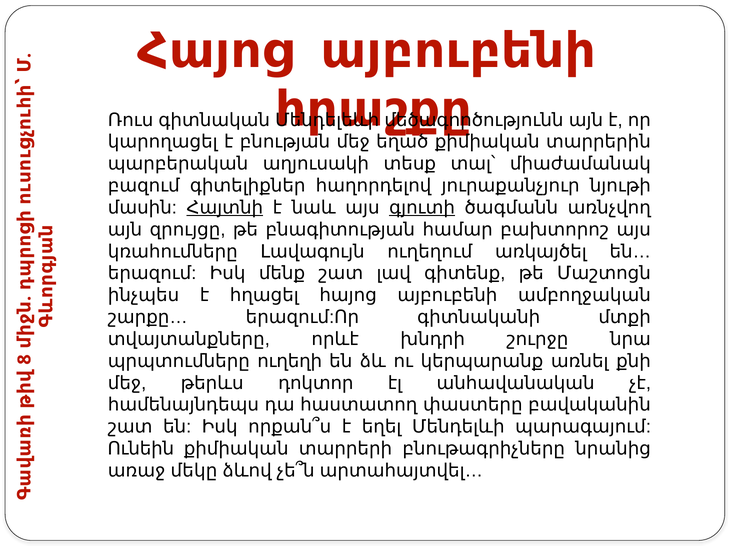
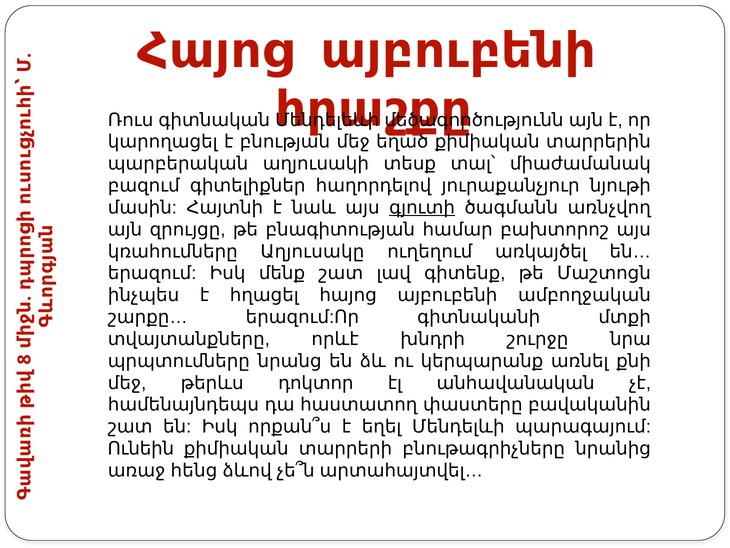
Հայտնի underline: present -> none
Լավագույն: Լավագույն -> Աղյուսակը
ուղեղի: ուղեղի -> նրանց
մեկը: մեկը -> հենց
